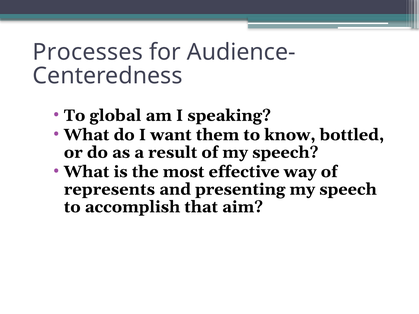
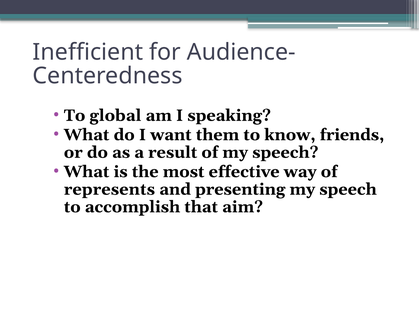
Processes: Processes -> Inefficient
bottled: bottled -> friends
